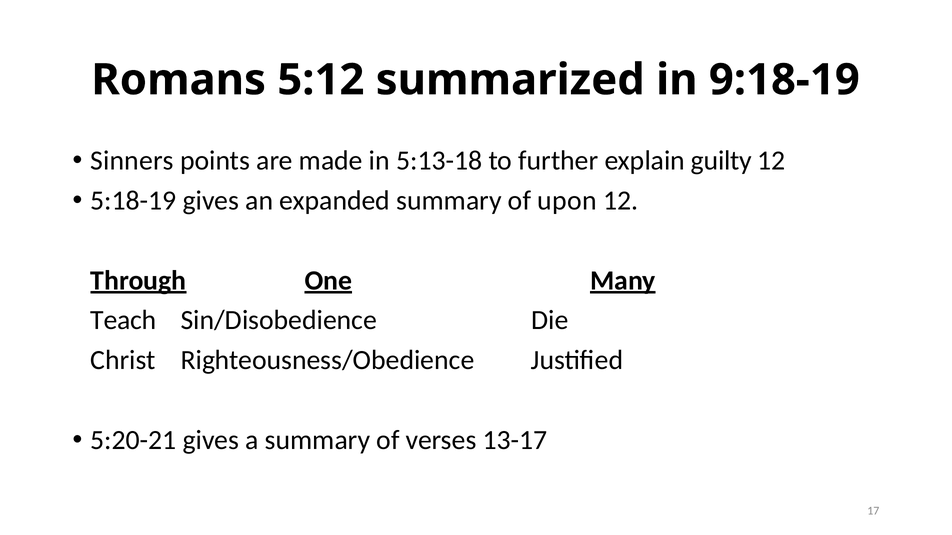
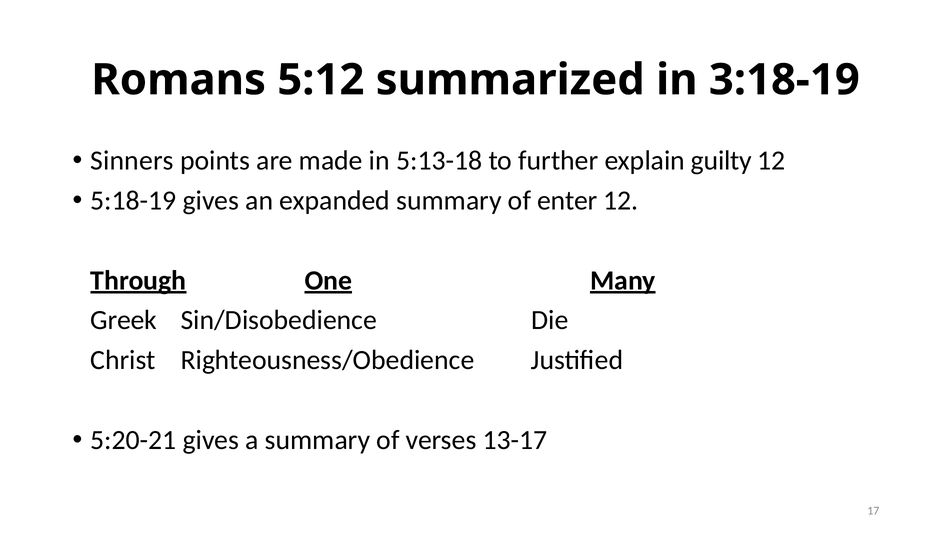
9:18-19: 9:18-19 -> 3:18-19
upon: upon -> enter
Teach: Teach -> Greek
